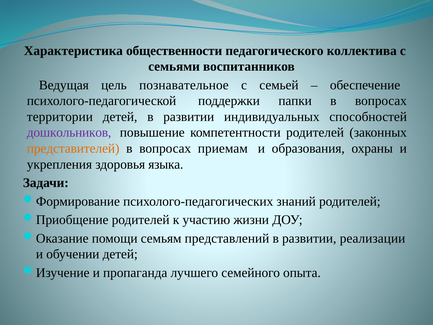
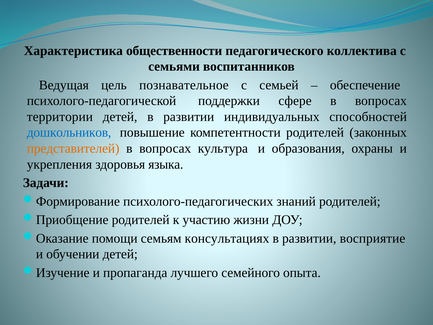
папки: папки -> сфере
дошкольников colour: purple -> blue
приемам: приемам -> культура
представлений: представлений -> консультациях
реализации: реализации -> восприятие
